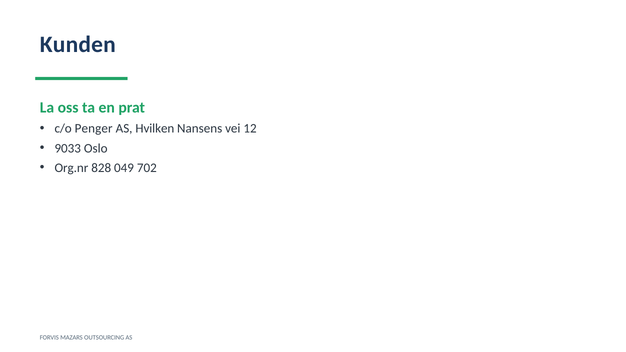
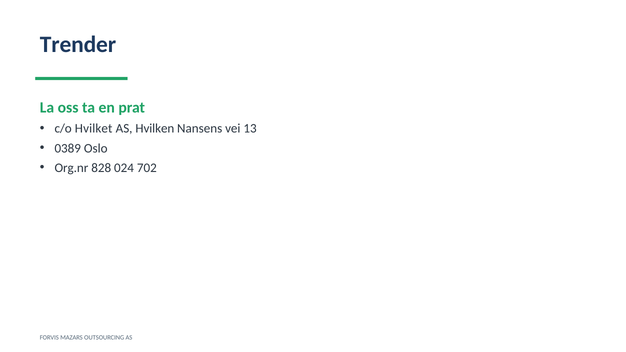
Kunden: Kunden -> Trender
Penger: Penger -> Hvilket
12: 12 -> 13
9033: 9033 -> 0389
049: 049 -> 024
